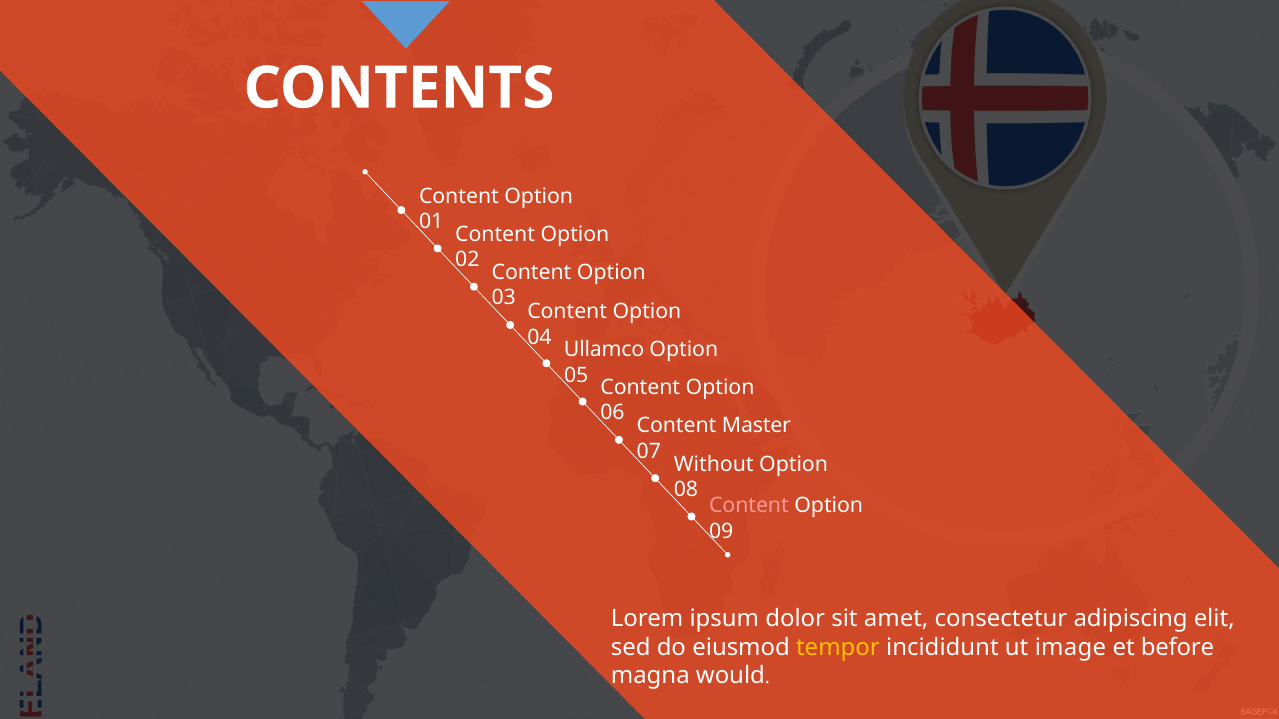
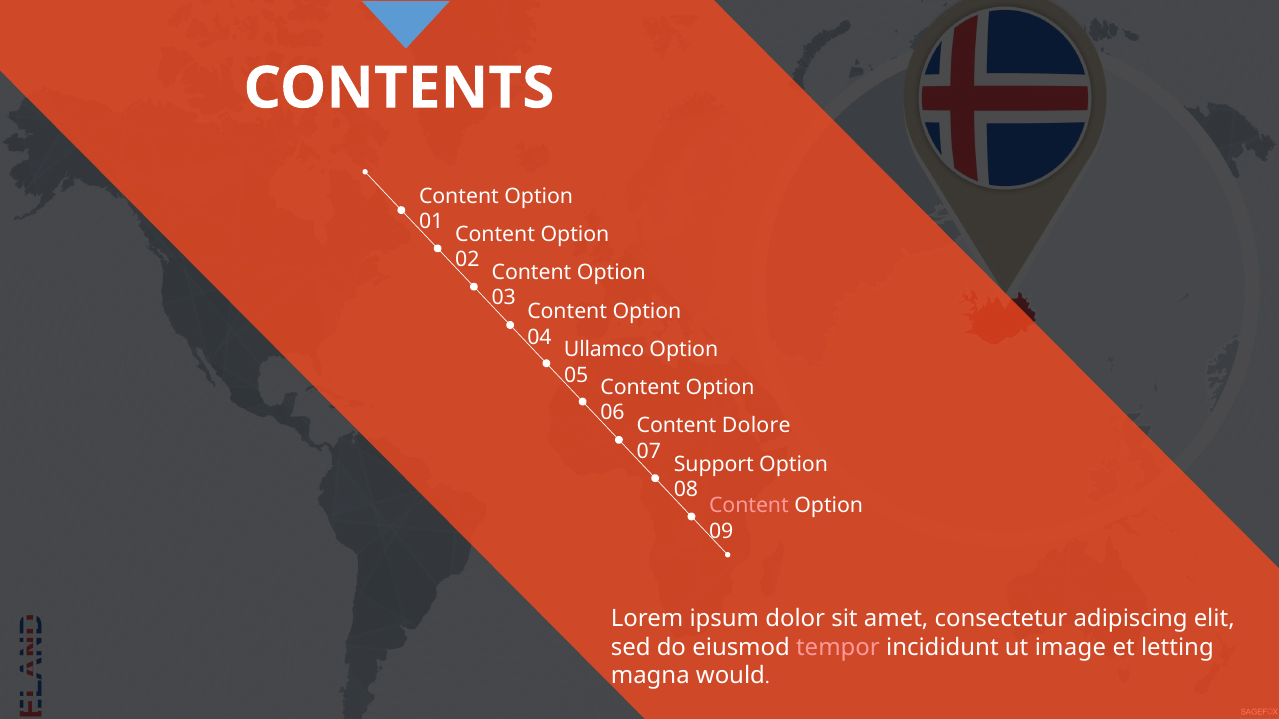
Master: Master -> Dolore
Without: Without -> Support
tempor colour: yellow -> pink
before: before -> letting
